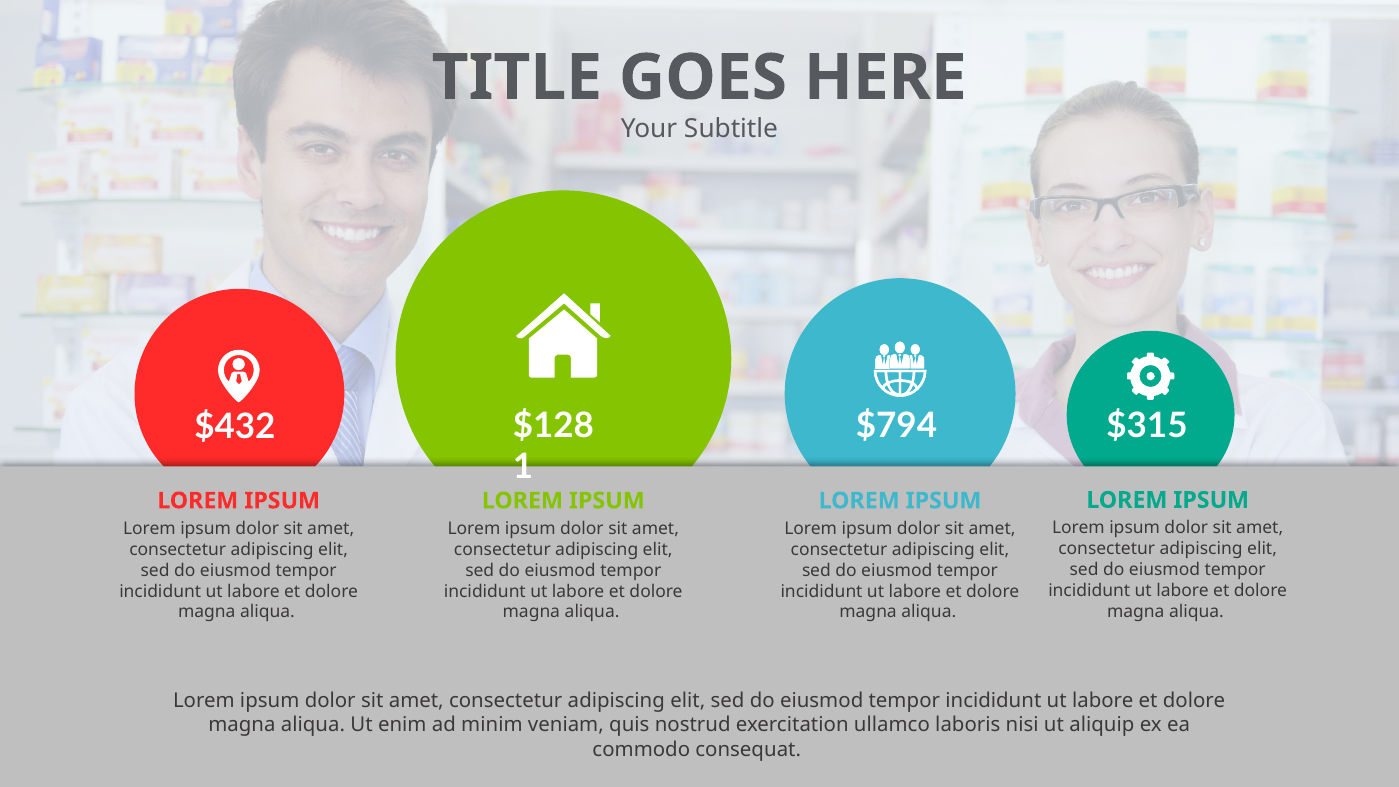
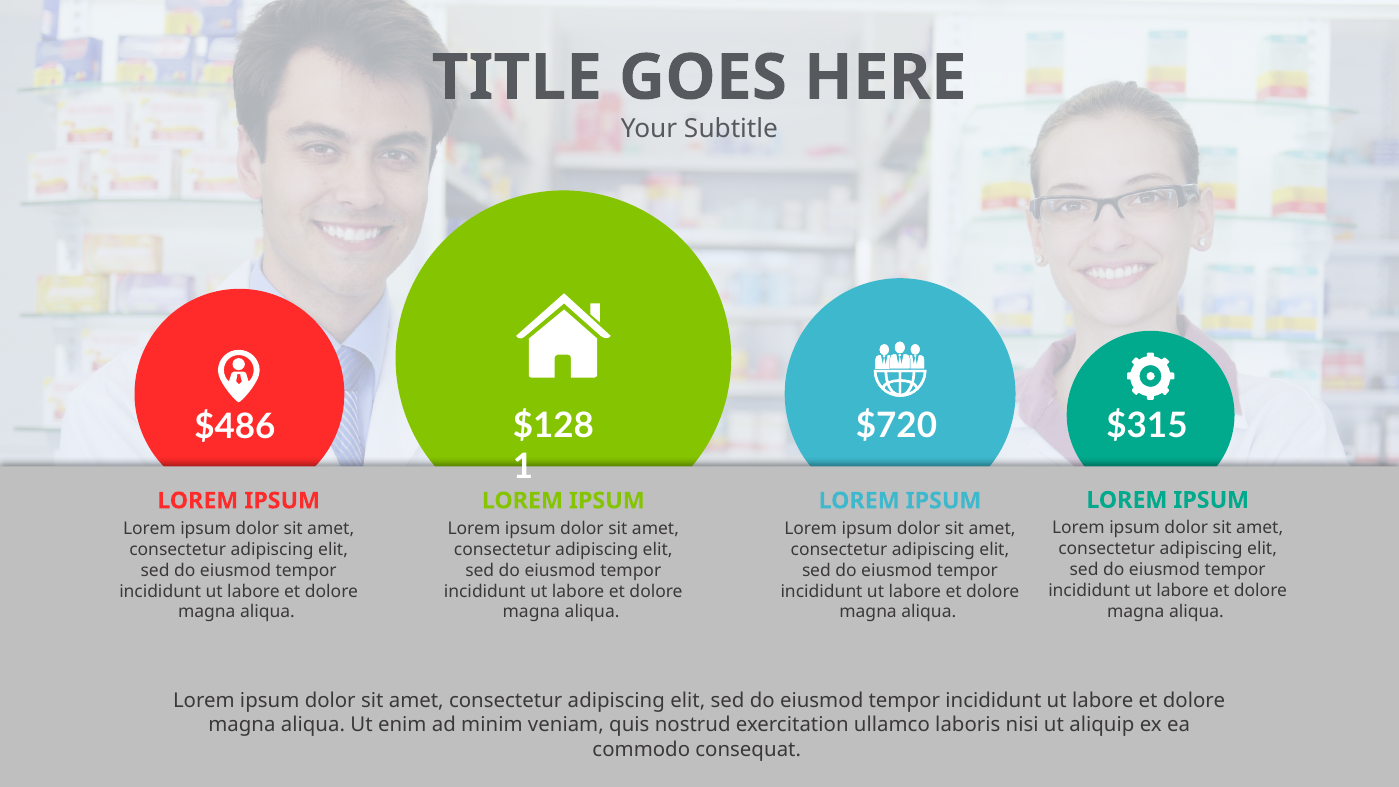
$794: $794 -> $720
$432: $432 -> $486
